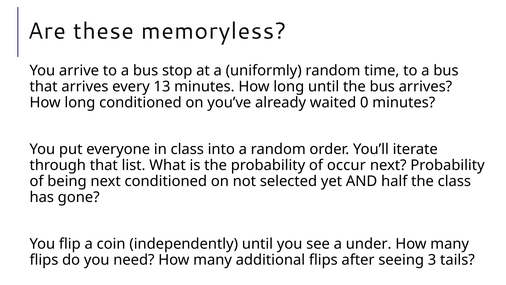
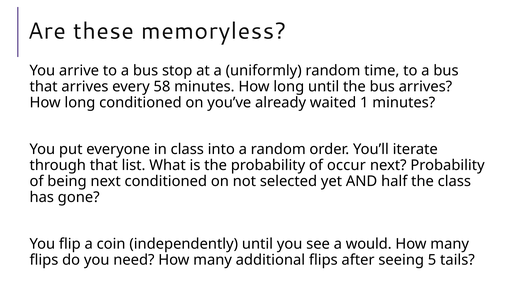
13: 13 -> 58
0: 0 -> 1
under: under -> would
3: 3 -> 5
